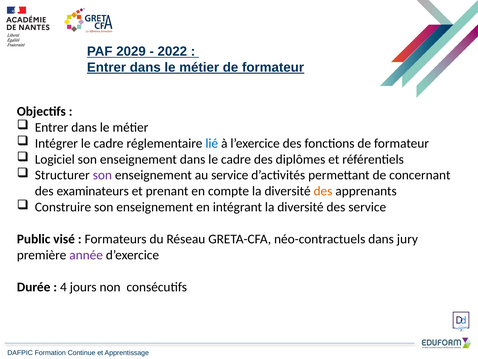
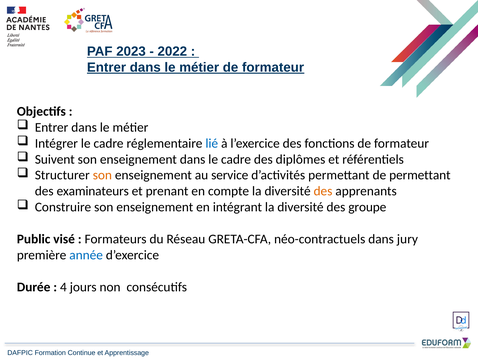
2029: 2029 -> 2023
Logiciel: Logiciel -> Suivent
son at (102, 175) colour: purple -> orange
de concernant: concernant -> permettant
des service: service -> groupe
année colour: purple -> blue
